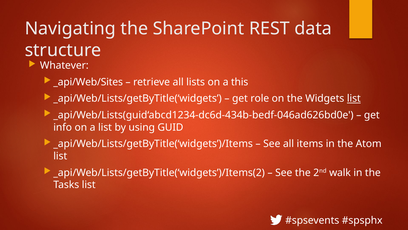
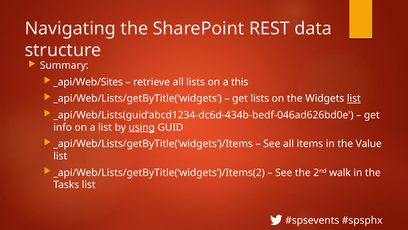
Whatever: Whatever -> Summary
get role: role -> lists
using underline: none -> present
Atom: Atom -> Value
